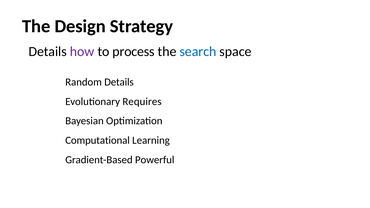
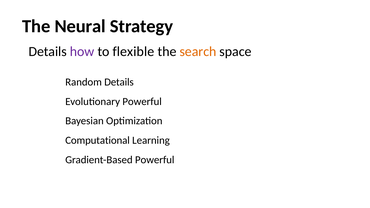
Design: Design -> Neural
process: process -> flexible
search colour: blue -> orange
Evolutionary Requires: Requires -> Powerful
